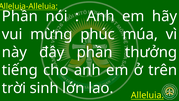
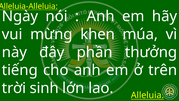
Phần at (20, 16): Phần -> Ngày
phúc: phúc -> khen
